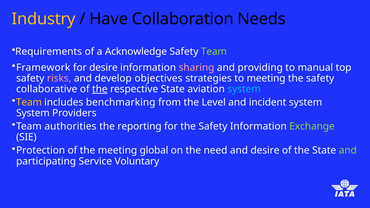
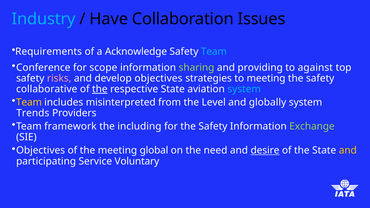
Industry colour: yellow -> light blue
Needs: Needs -> Issues
Team at (214, 52) colour: light green -> light blue
Framework: Framework -> Conference
for desire: desire -> scope
sharing colour: pink -> light green
manual: manual -> against
benchmarking: benchmarking -> misinterpreted
incident: incident -> globally
System at (33, 113): System -> Trends
authorities: authorities -> framework
reporting: reporting -> including
Protection at (41, 151): Protection -> Objectives
desire at (265, 151) underline: none -> present
and at (348, 151) colour: light green -> yellow
